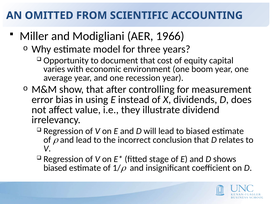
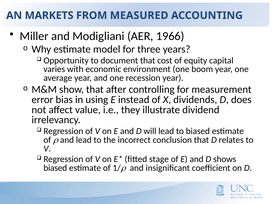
OMITTED: OMITTED -> MARKETS
SCIENTIFIC: SCIENTIFIC -> MEASURED
